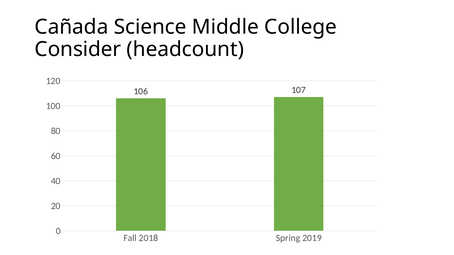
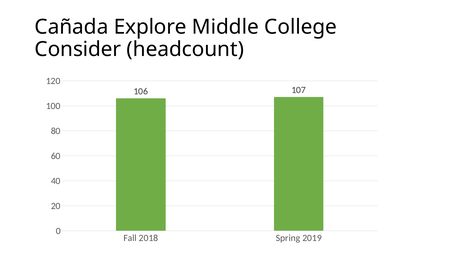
Science: Science -> Explore
